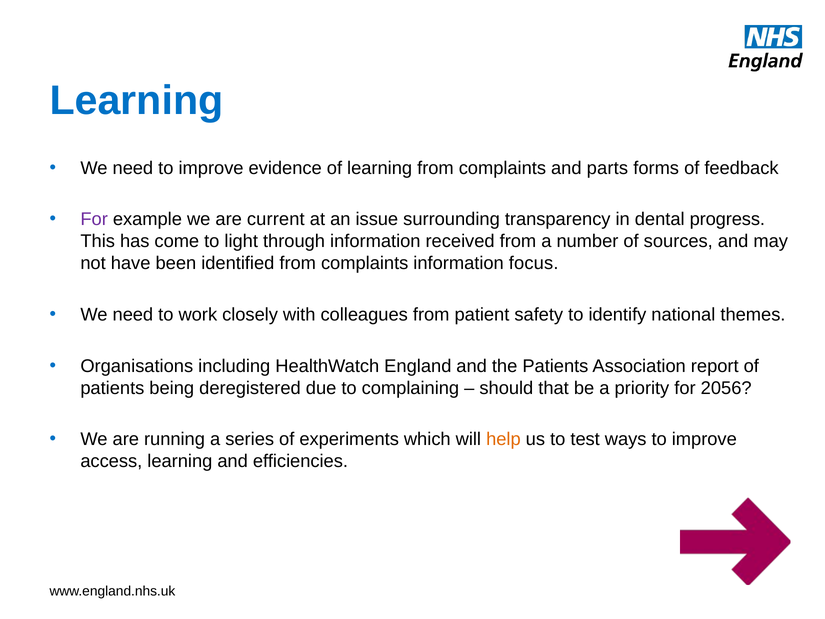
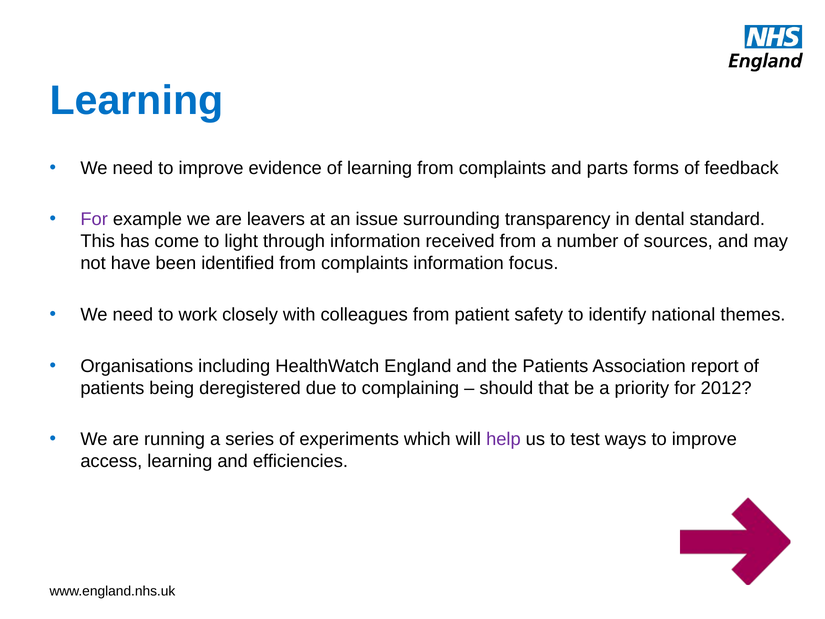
current: current -> leavers
progress: progress -> standard
2056: 2056 -> 2012
help colour: orange -> purple
